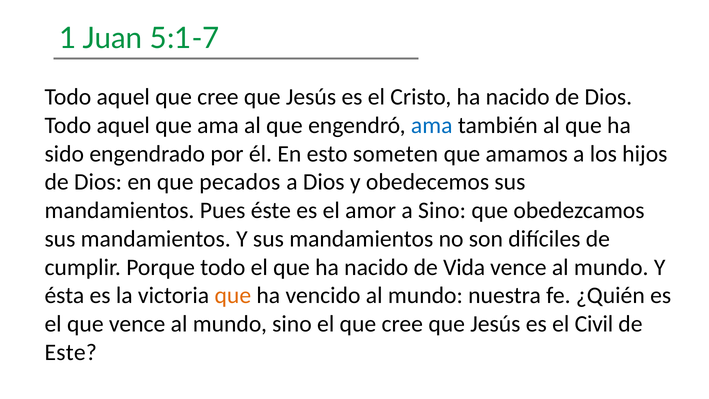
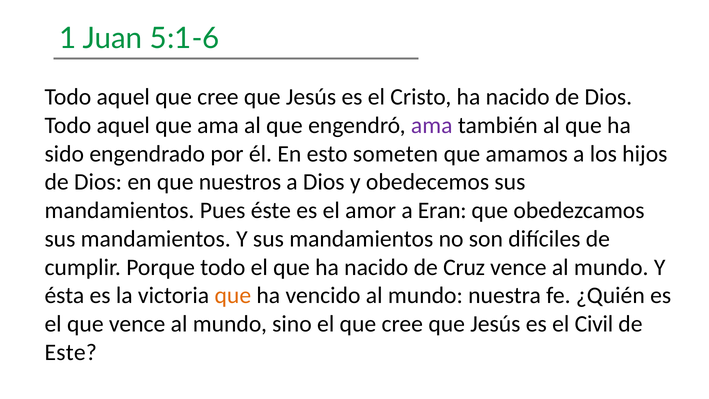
5:1-7: 5:1-7 -> 5:1-6
ama at (432, 125) colour: blue -> purple
pecados: pecados -> nuestros
a Sino: Sino -> Eran
Vida: Vida -> Cruz
